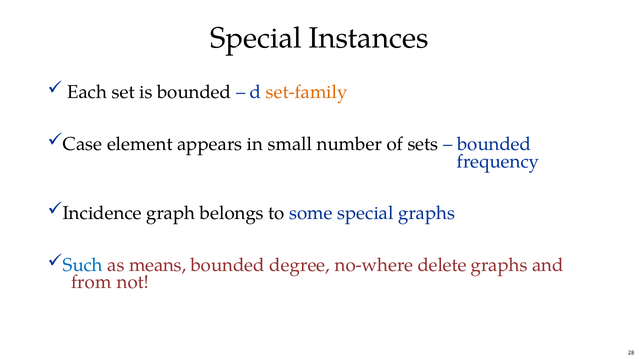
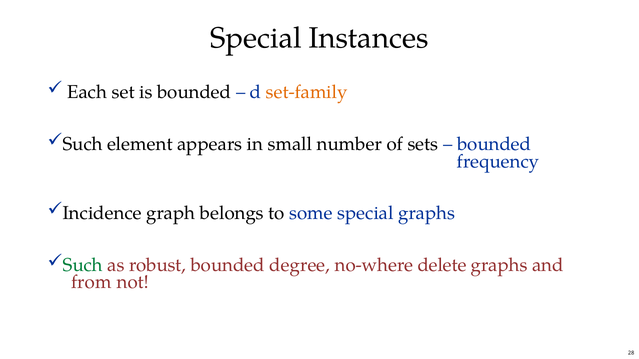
Case at (83, 144): Case -> Such
Such at (83, 265) colour: blue -> green
means: means -> robust
